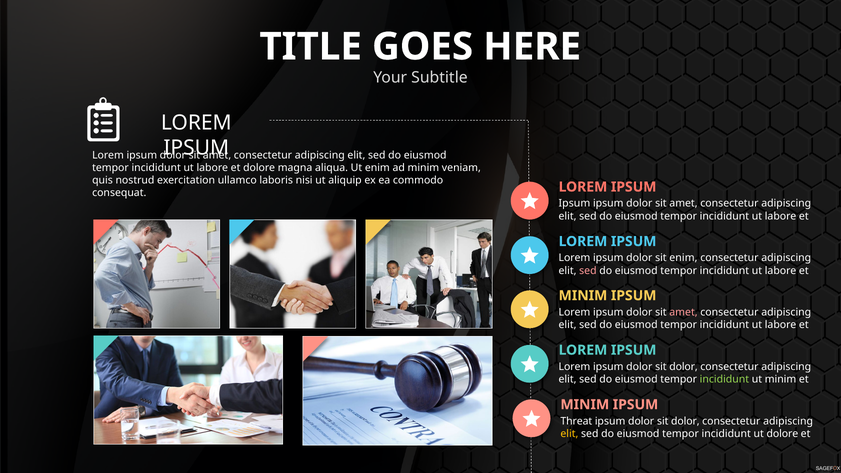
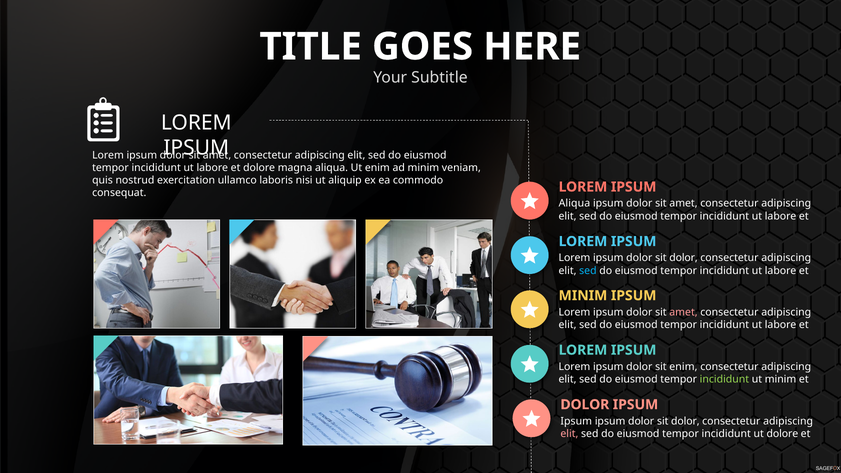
Ipsum at (574, 204): Ipsum -> Aliqua
enim at (683, 258): enim -> dolor
sed at (588, 271) colour: pink -> light blue
dolor at (684, 367): dolor -> enim
MINIM at (585, 405): MINIM -> DOLOR
Threat at (576, 421): Threat -> Ipsum
elit at (569, 434) colour: yellow -> pink
